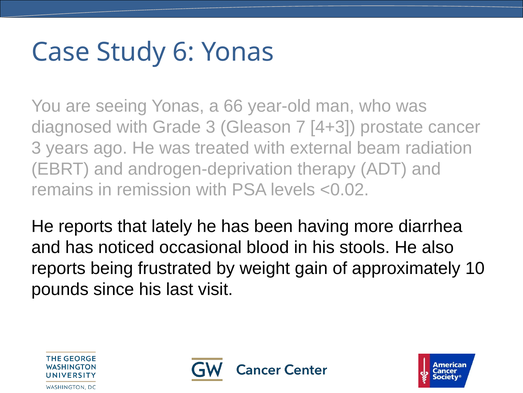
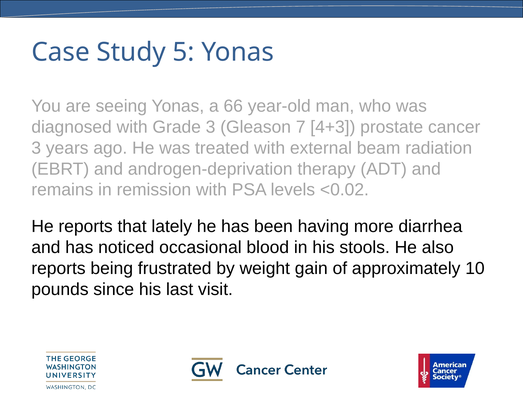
6: 6 -> 5
